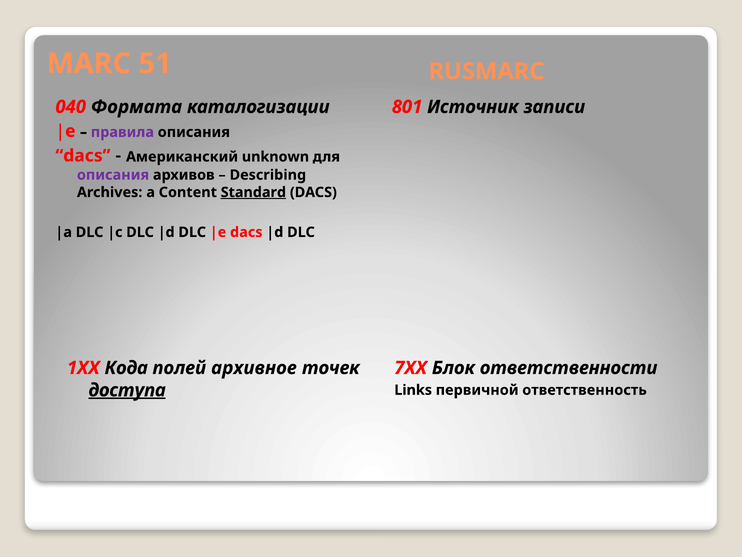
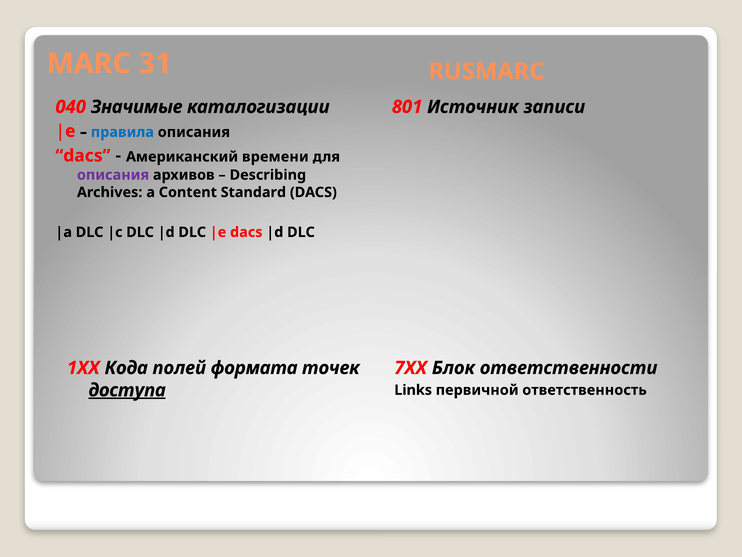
51: 51 -> 31
Формата: Формата -> Значимые
правила colour: purple -> blue
unknown: unknown -> времени
Standard underline: present -> none
архивное: архивное -> формата
